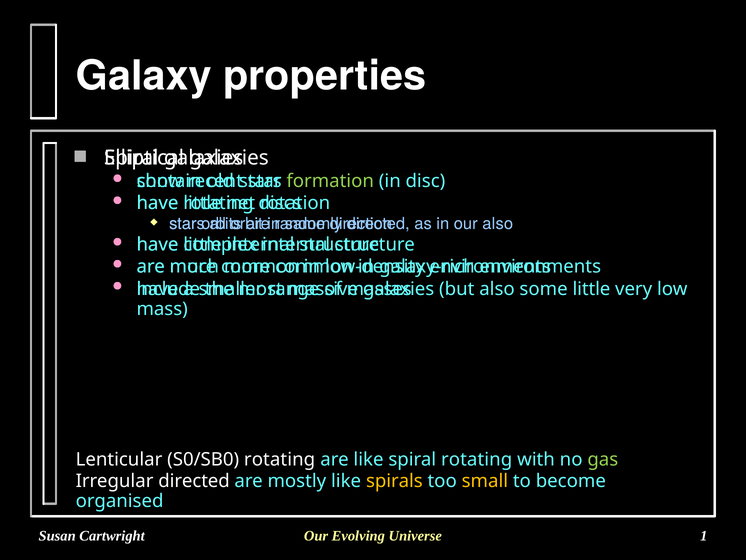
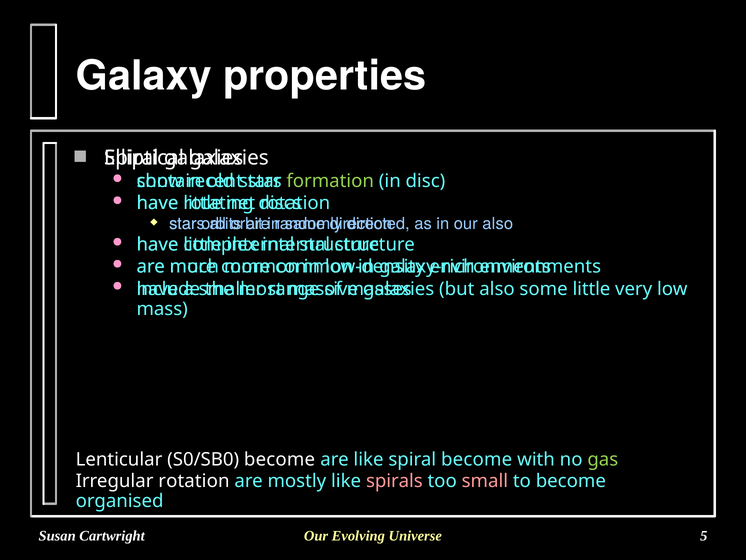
S0/SB0 rotating: rotating -> become
spiral rotating: rotating -> become
Irregular directed: directed -> rotation
spirals colour: yellow -> pink
small colour: yellow -> pink
1: 1 -> 5
